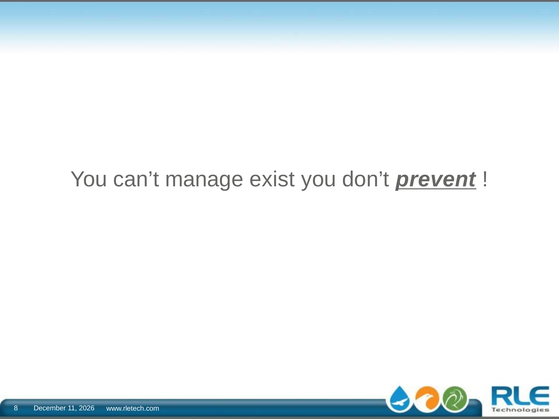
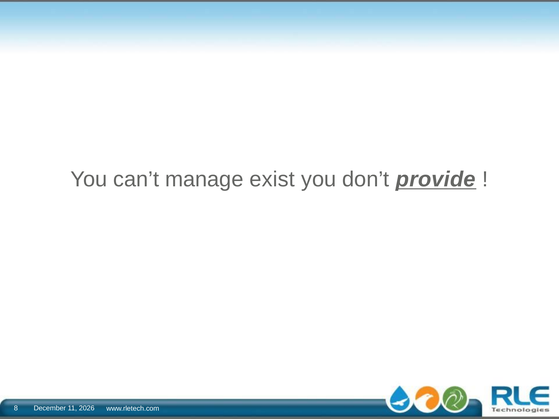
prevent: prevent -> provide
